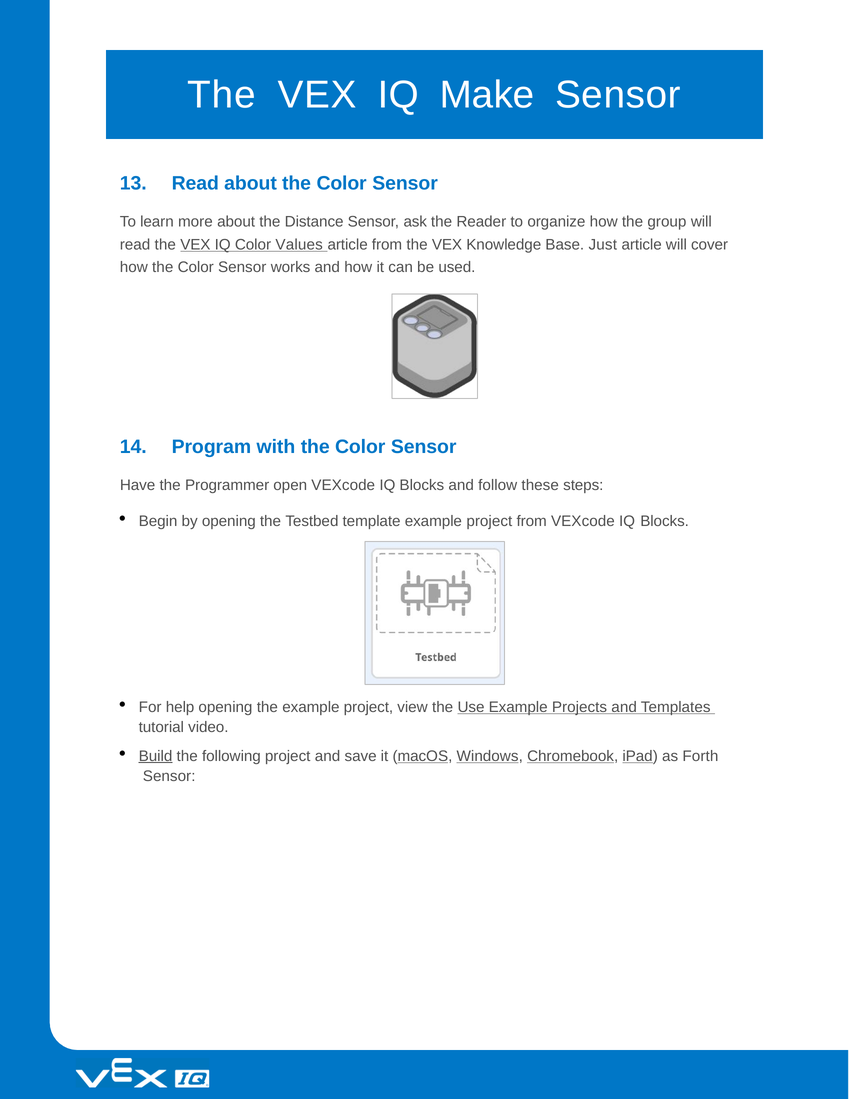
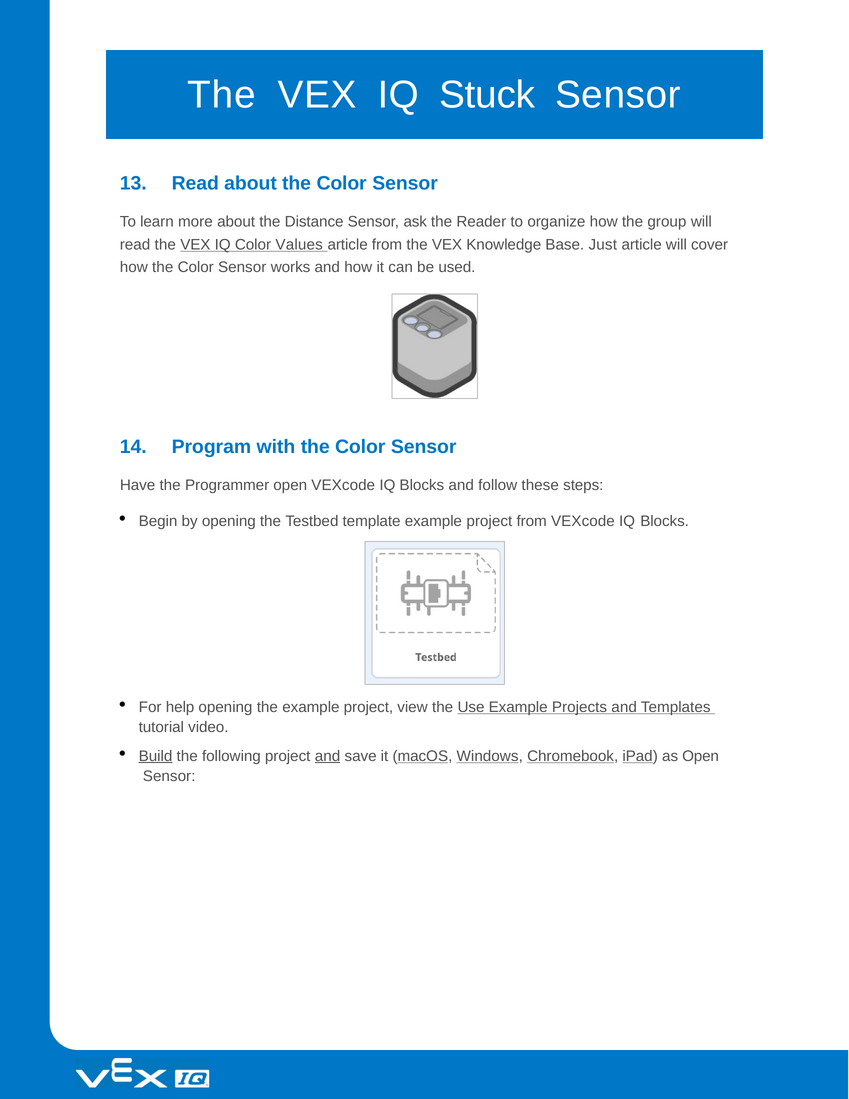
Make: Make -> Stuck
and at (328, 756) underline: none -> present
as Forth: Forth -> Open
